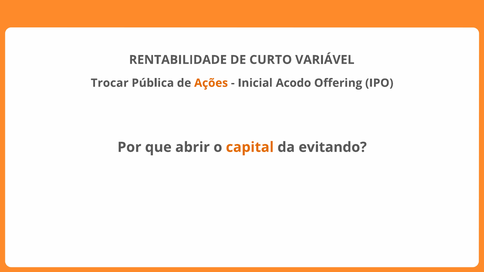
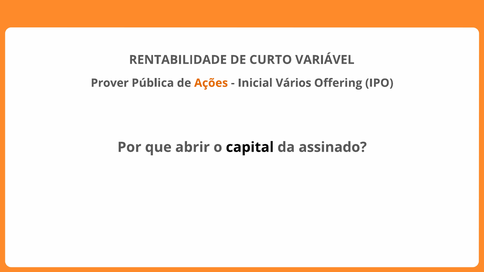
Trocar: Trocar -> Prover
Acodo: Acodo -> Vários
capital colour: orange -> black
evitando: evitando -> assinado
